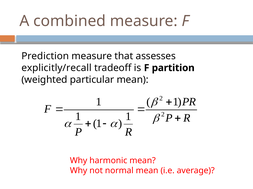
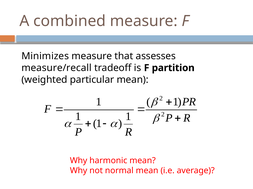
Prediction: Prediction -> Minimizes
explicitly/recall: explicitly/recall -> measure/recall
